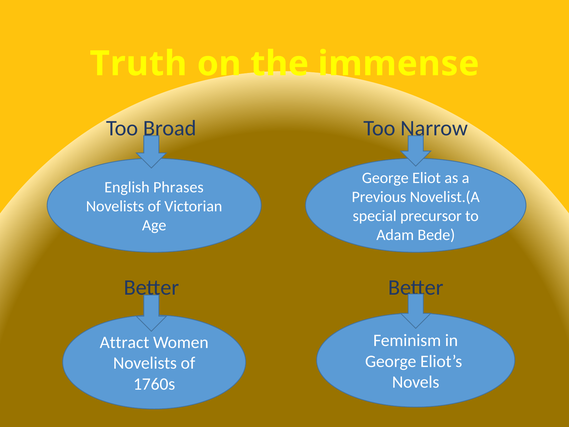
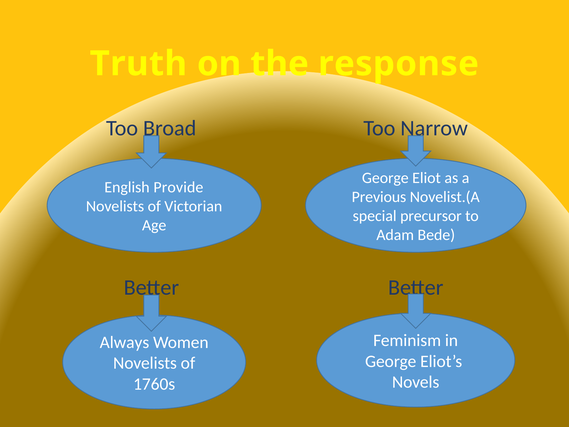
immense: immense -> response
Phrases: Phrases -> Provide
Attract: Attract -> Always
